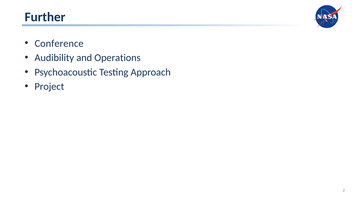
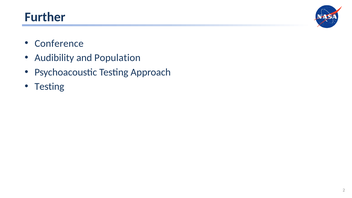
Operations: Operations -> Population
Project at (49, 87): Project -> Testing
